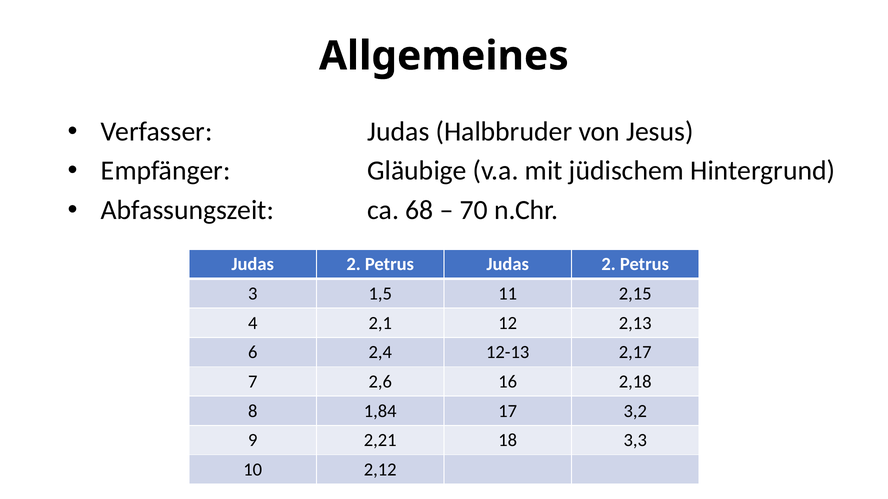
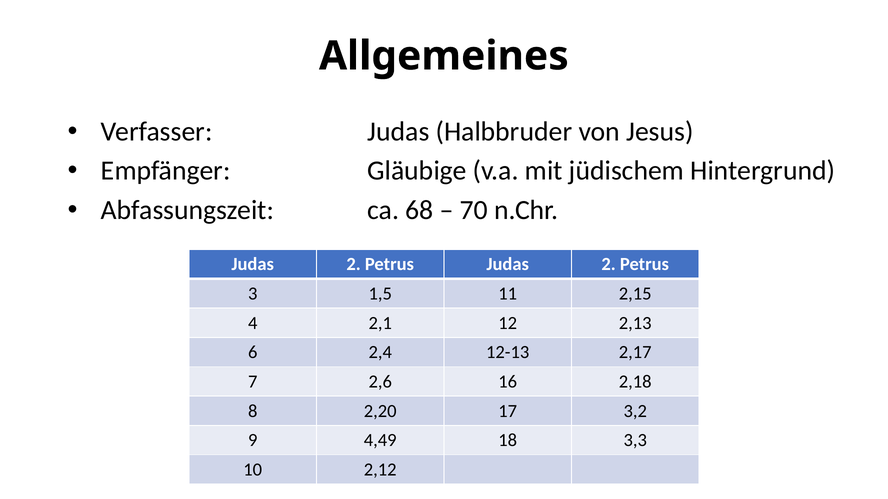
1,84: 1,84 -> 2,20
2,21: 2,21 -> 4,49
